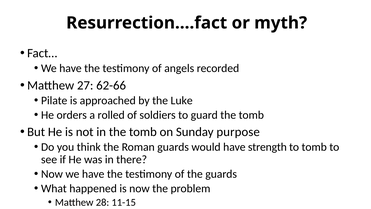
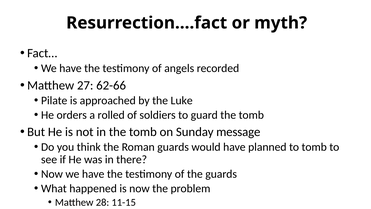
purpose: purpose -> message
strength: strength -> planned
